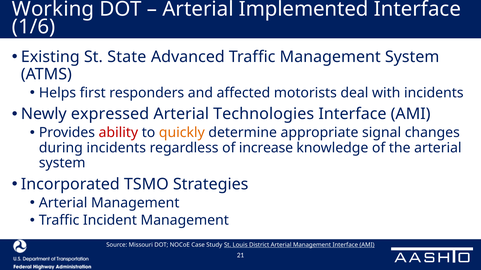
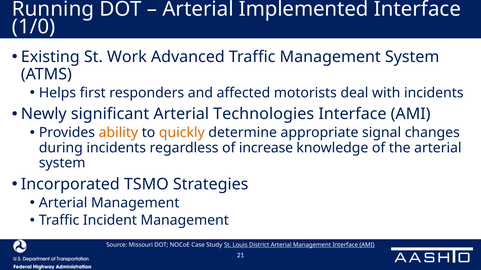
Working: Working -> Running
1/6: 1/6 -> 1/0
State: State -> Work
expressed: expressed -> significant
ability colour: red -> orange
